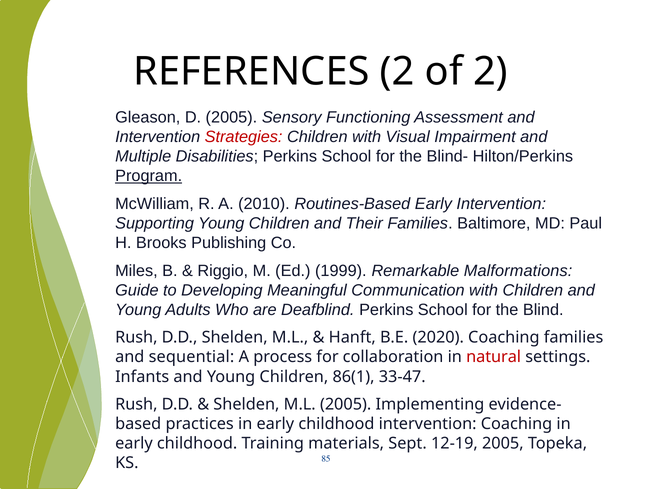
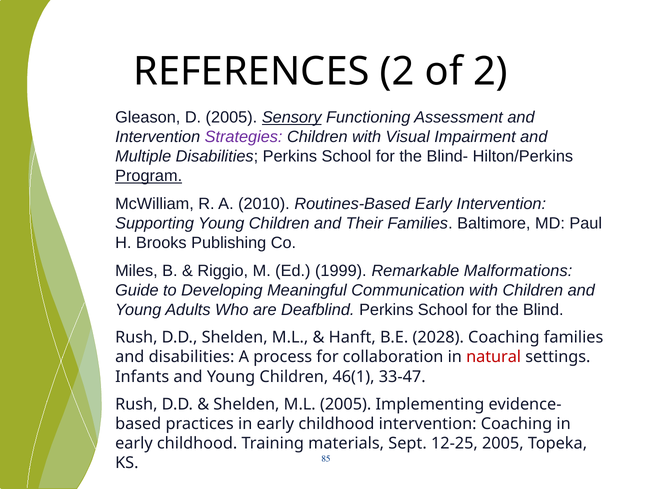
Sensory underline: none -> present
Strategies colour: red -> purple
2020: 2020 -> 2028
and sequential: sequential -> disabilities
86(1: 86(1 -> 46(1
12-19: 12-19 -> 12-25
